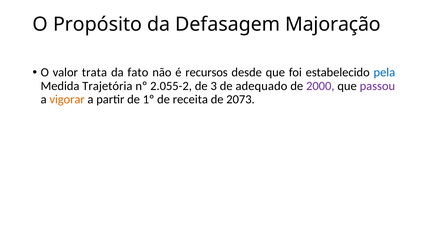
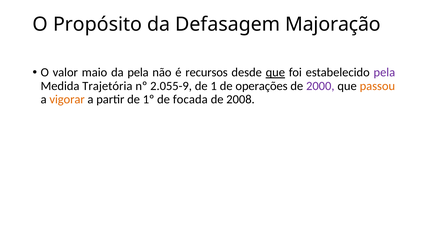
trata: trata -> maio
da fato: fato -> pela
que at (275, 72) underline: none -> present
pela at (384, 72) colour: blue -> purple
2.055-2: 2.055-2 -> 2.055-9
3: 3 -> 1
adequado: adequado -> operações
passou colour: purple -> orange
receita: receita -> focada
2073: 2073 -> 2008
